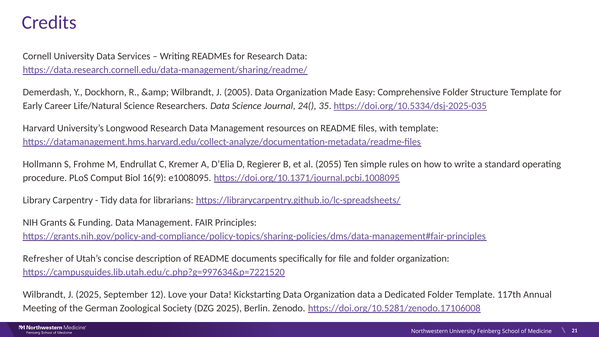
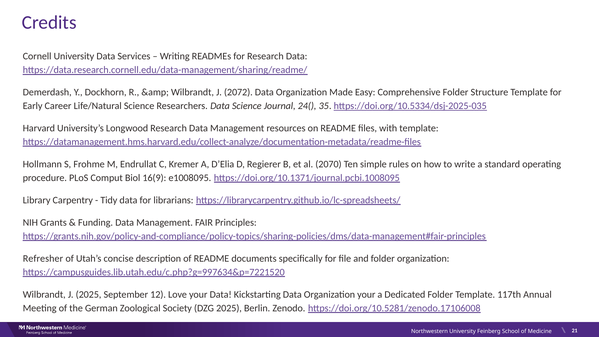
2005: 2005 -> 2072
2055: 2055 -> 2070
Organization data: data -> your
